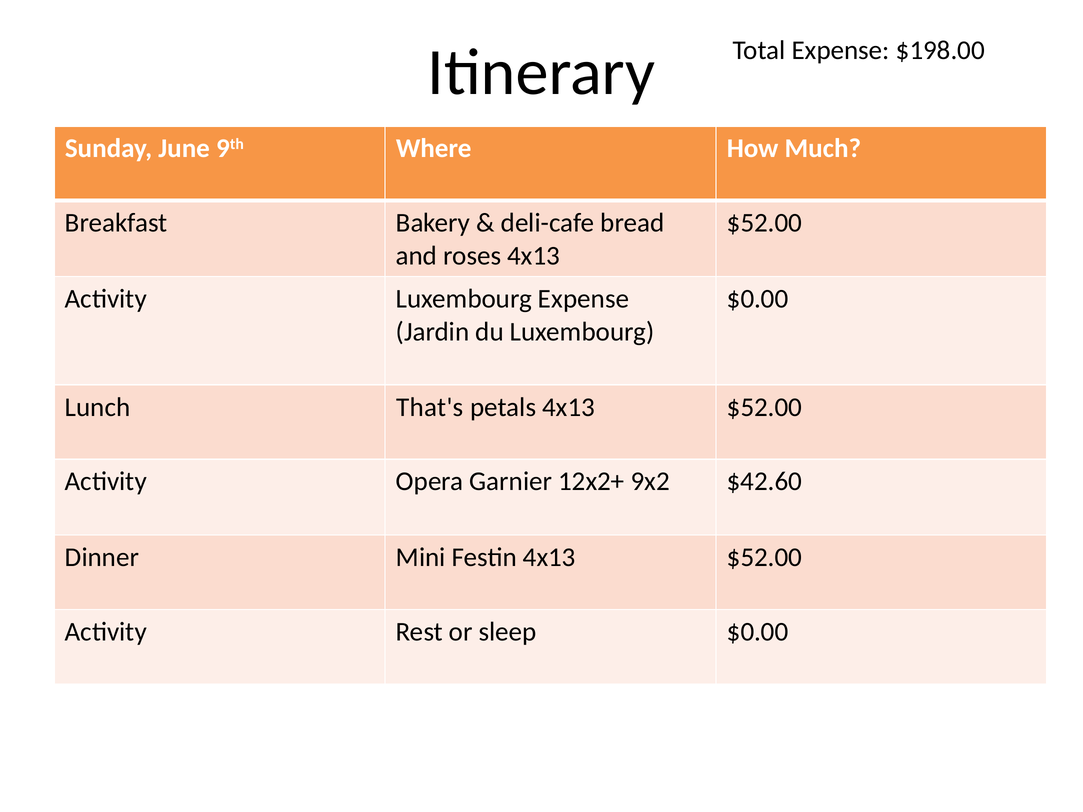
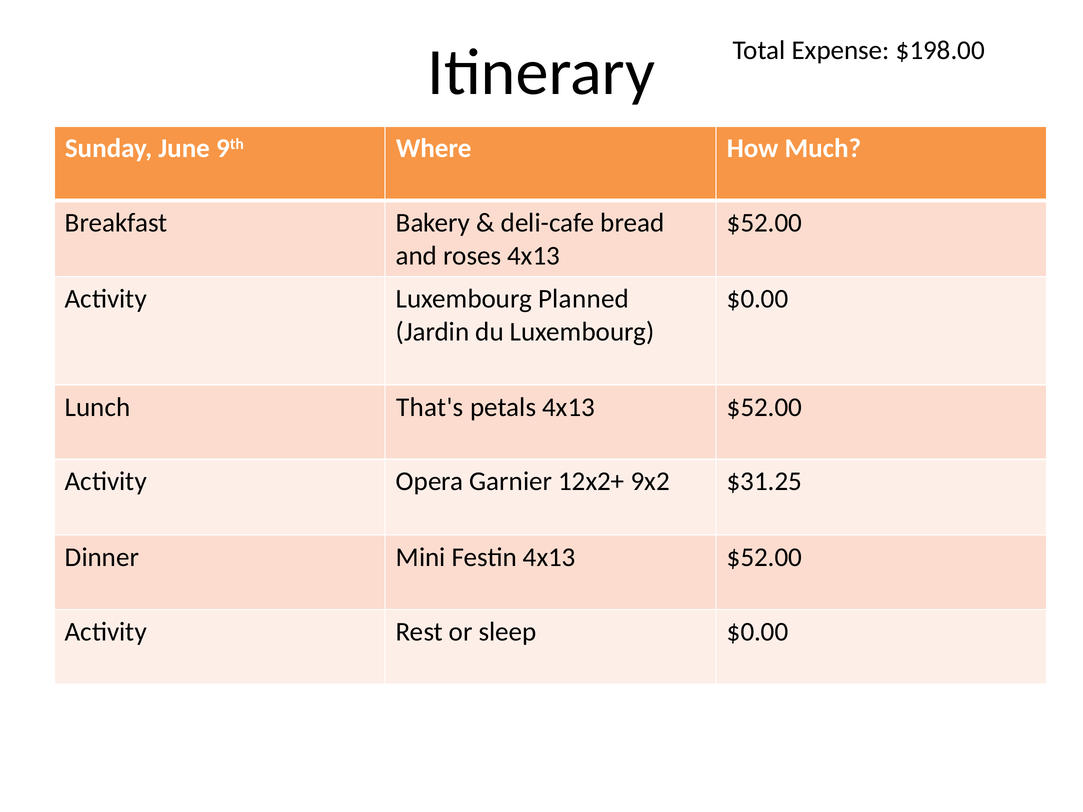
Luxembourg Expense: Expense -> Planned
$42.60: $42.60 -> $31.25
